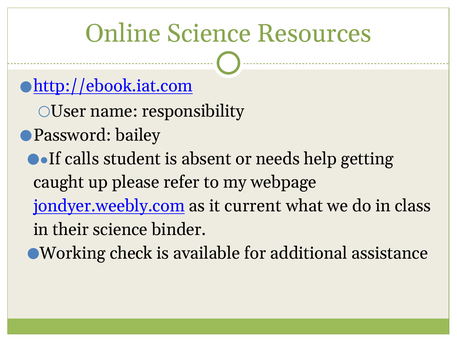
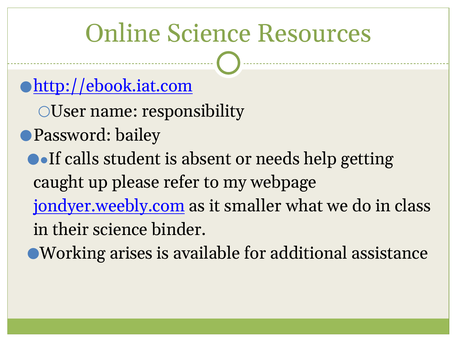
current: current -> smaller
check: check -> arises
